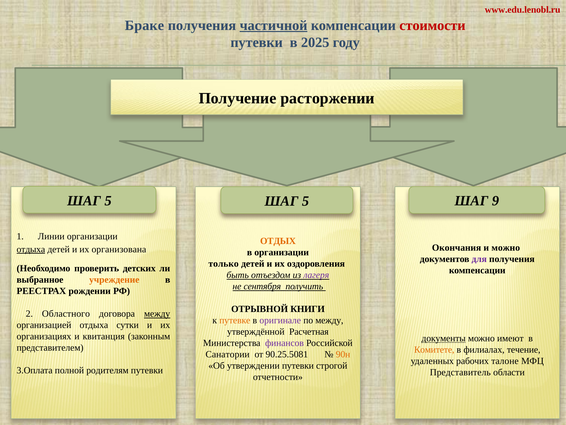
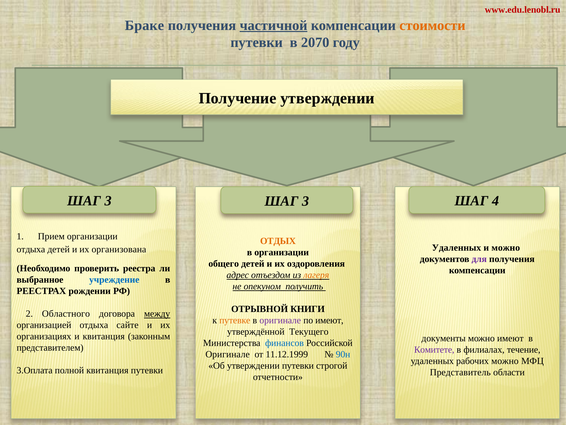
стоимости colour: red -> orange
2025: 2025 -> 2070
Получение расторжении: расторжении -> утверждении
5 at (108, 200): 5 -> 3
9: 9 -> 4
5 at (306, 201): 5 -> 3
Линии: Линии -> Прием
Окончания at (457, 247): Окончания -> Удаленных
отдыха at (31, 249) underline: present -> none
только: только -> общего
детских: детских -> реестра
быть: быть -> адрес
лагеря colour: purple -> orange
учреждение colour: orange -> blue
сентября: сентября -> опекуном
по между: между -> имеют
сутки: сутки -> сайте
Расчетная: Расчетная -> Текущего
документы underline: present -> none
финансов colour: purple -> blue
Комитете colour: orange -> purple
Санатории at (228, 354): Санатории -> Оригинале
90.25.5081: 90.25.5081 -> 11.12.1999
90н colour: orange -> blue
рабочих талоне: талоне -> можно
полной родителям: родителям -> квитанция
